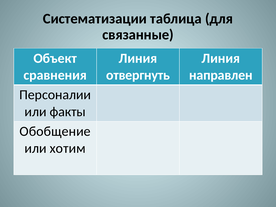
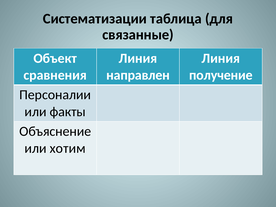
отвергнуть: отвергнуть -> направлен
направлен: направлен -> получение
Обобщение: Обобщение -> Объяснение
